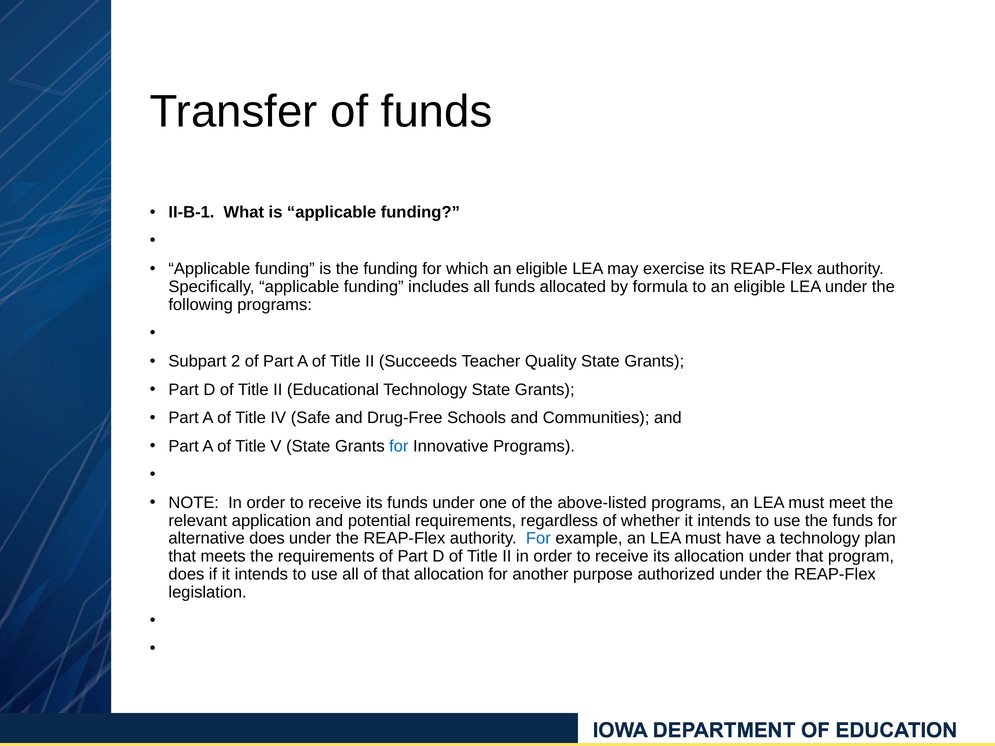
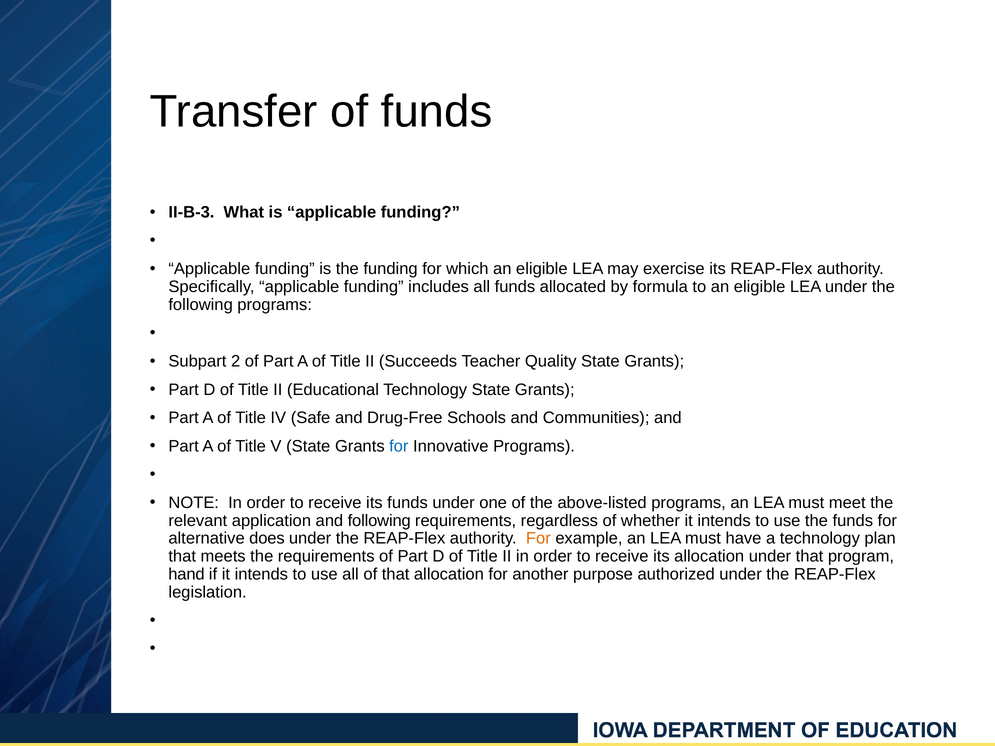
II-B-1: II-B-1 -> II-B-3
and potential: potential -> following
For at (538, 539) colour: blue -> orange
does at (186, 574): does -> hand
